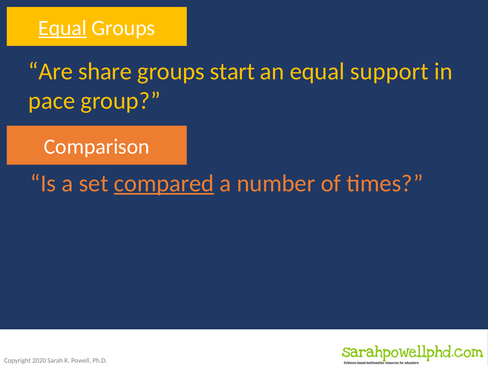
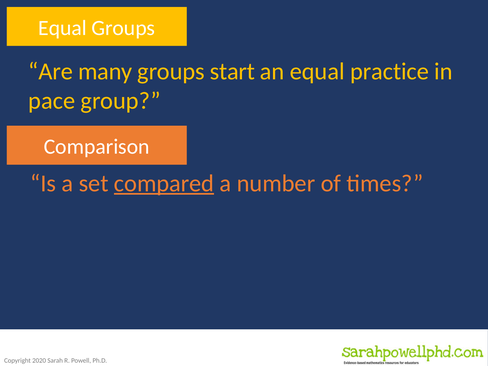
Equal at (63, 28) underline: present -> none
share: share -> many
support: support -> practice
